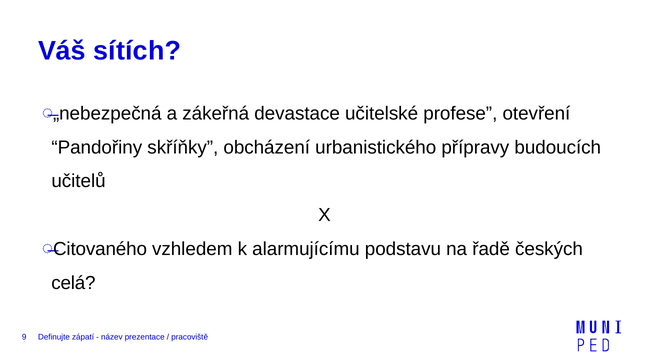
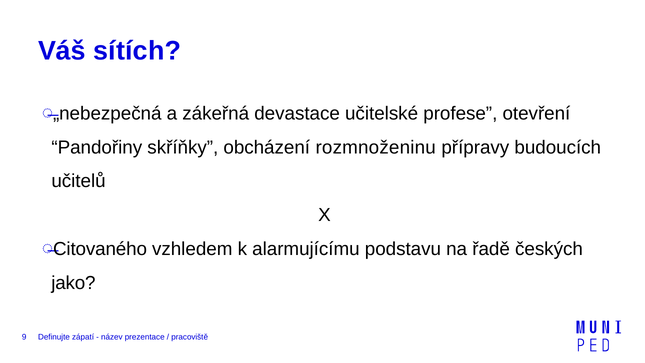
urbanistického: urbanistického -> rozmnoženinu
celá: celá -> jako
